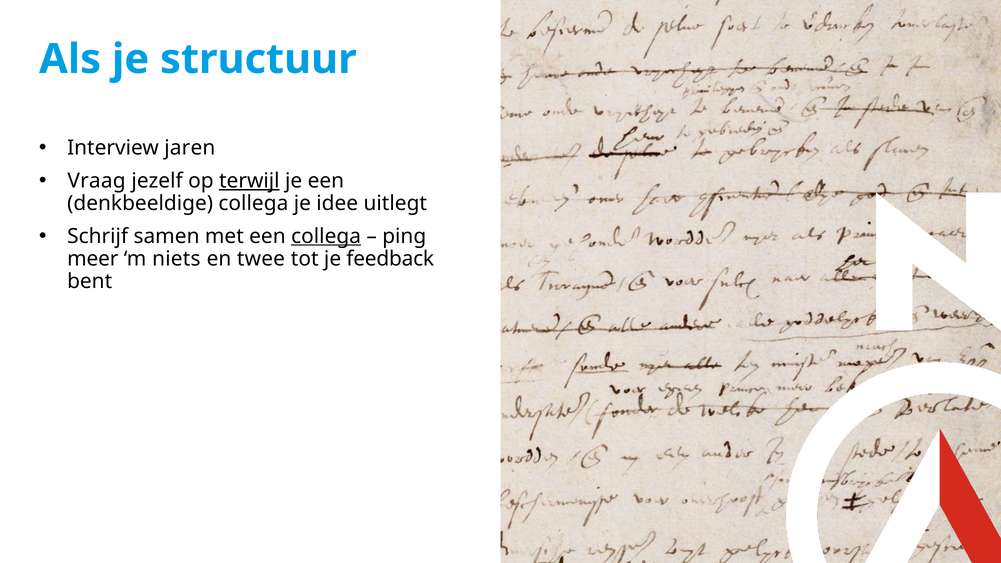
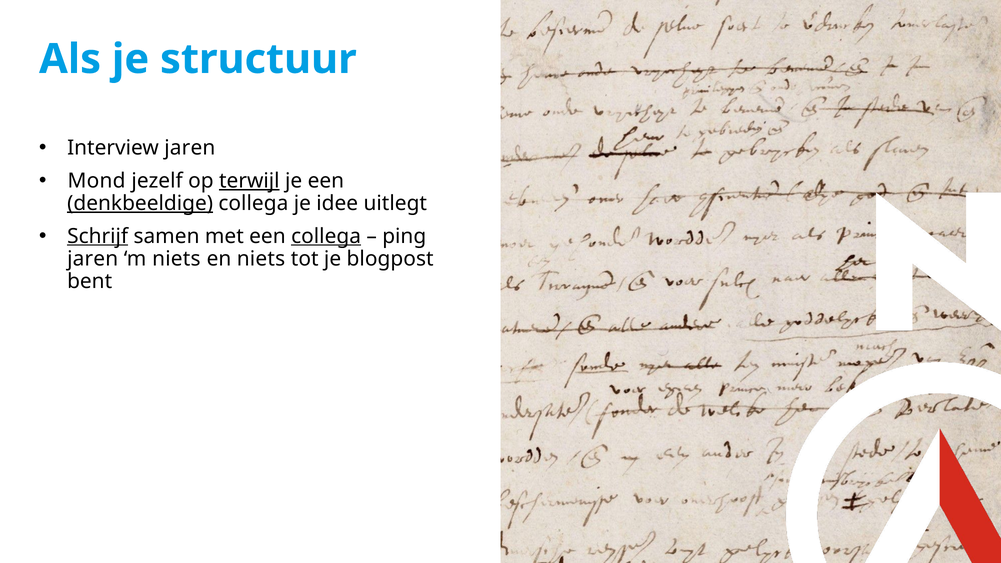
Vraag: Vraag -> Mond
denkbeeldige underline: none -> present
Schrijf underline: none -> present
meer at (93, 259): meer -> jaren
en twee: twee -> niets
feedback: feedback -> blogpost
